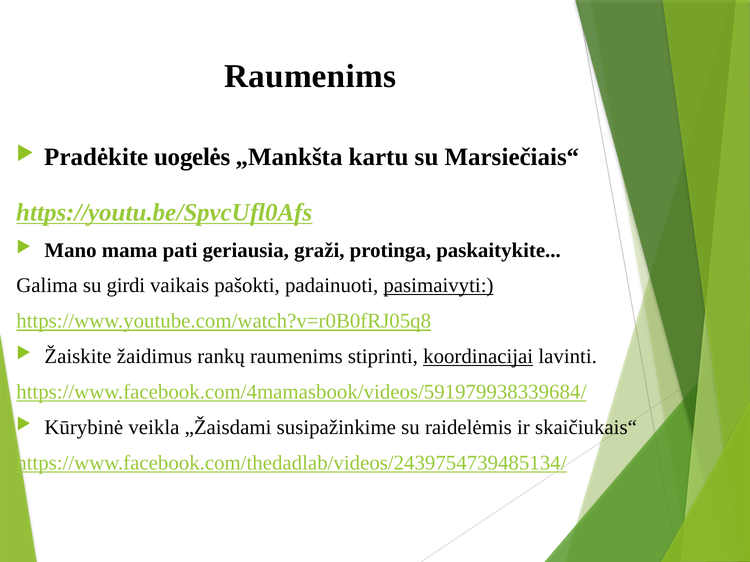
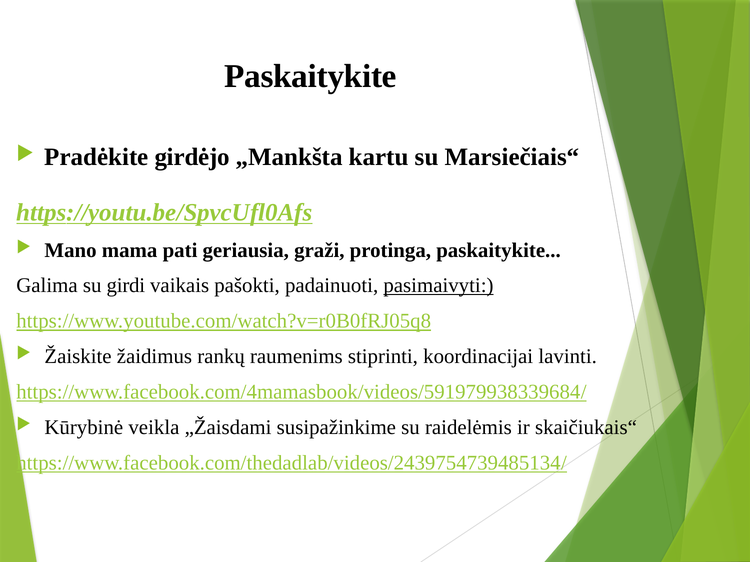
Raumenims at (310, 76): Raumenims -> Paskaitykite
uogelės: uogelės -> girdėjo
koordinacijai underline: present -> none
